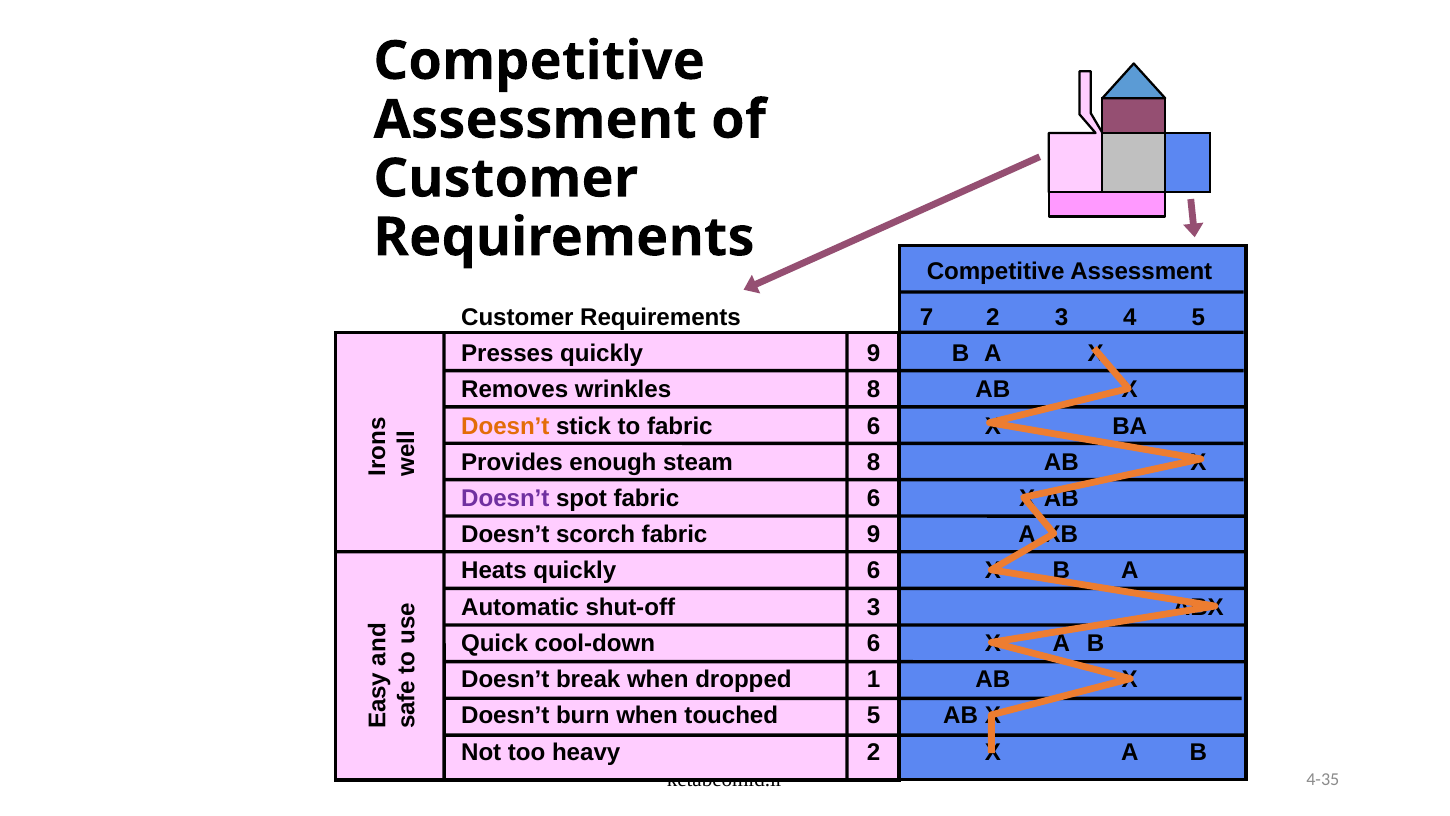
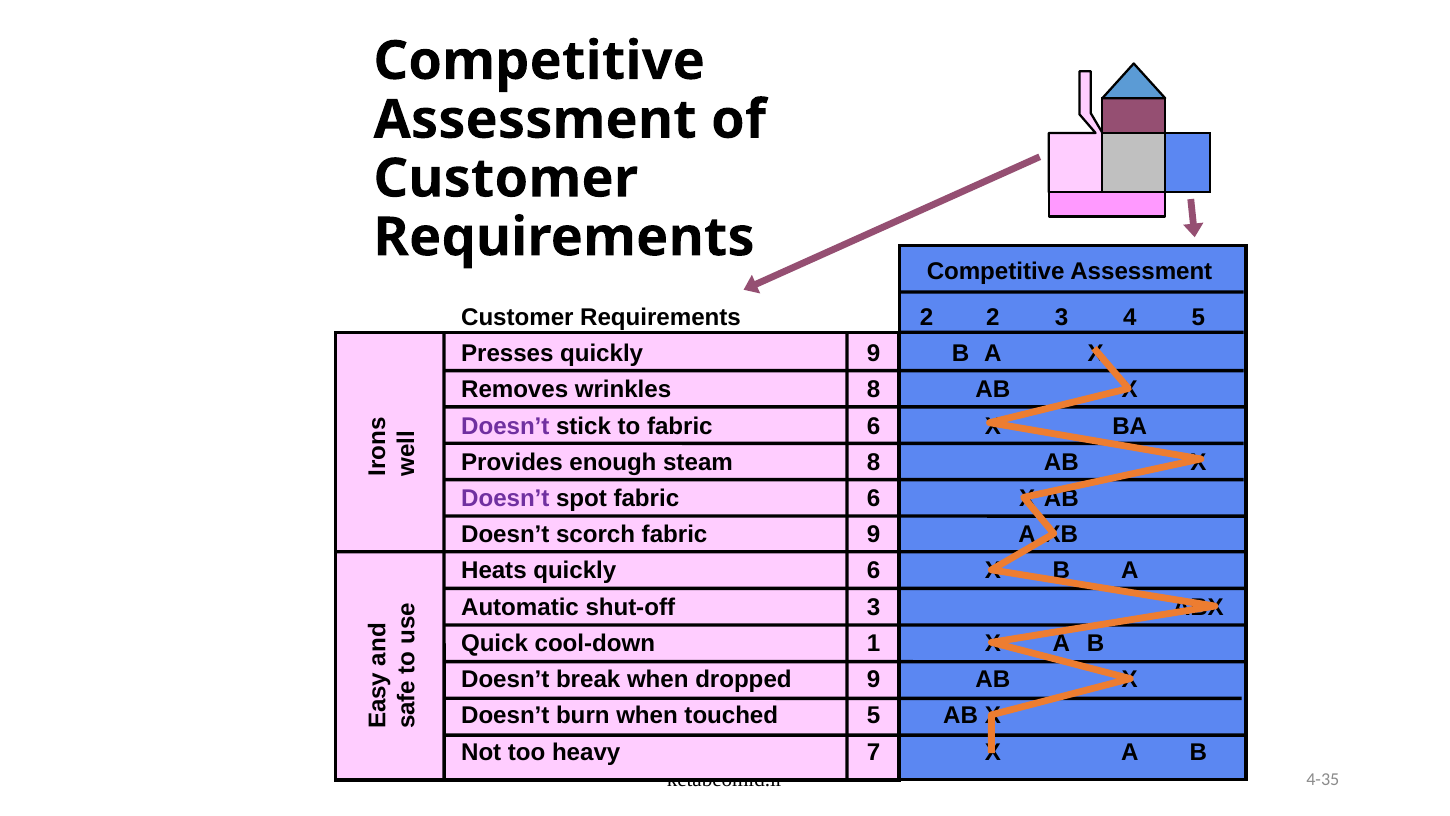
Requirements 7: 7 -> 2
Doesn’t at (505, 426) colour: orange -> purple
cool-down 6: 6 -> 1
dropped 1: 1 -> 9
heavy 2: 2 -> 7
